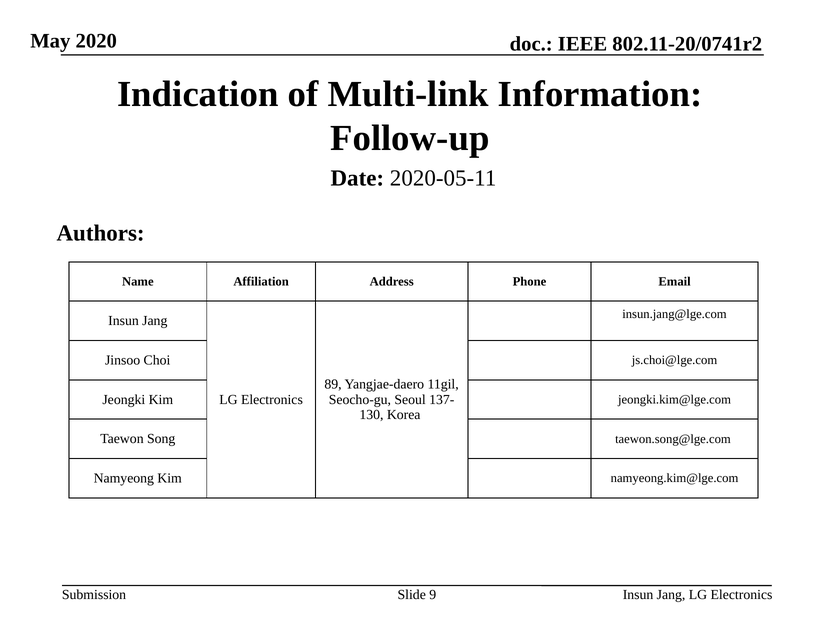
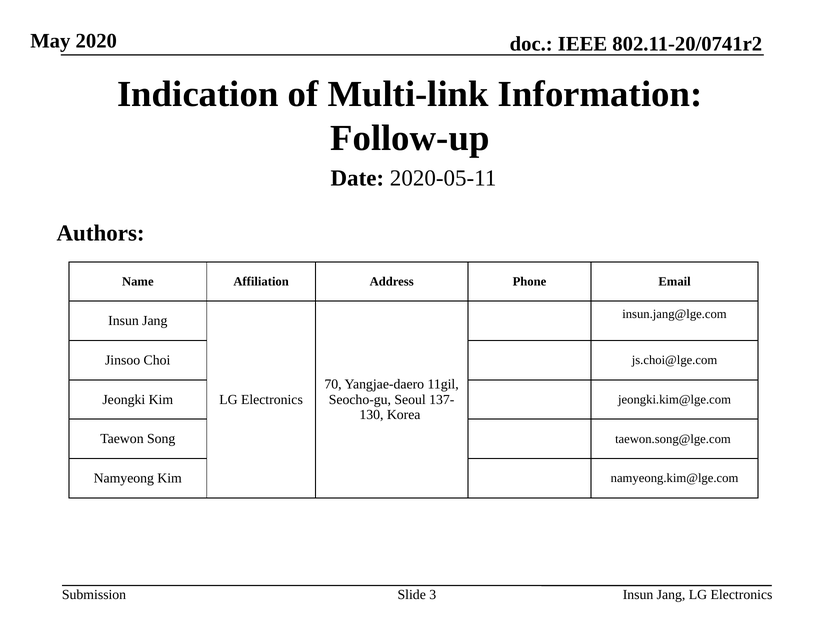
89: 89 -> 70
9: 9 -> 3
